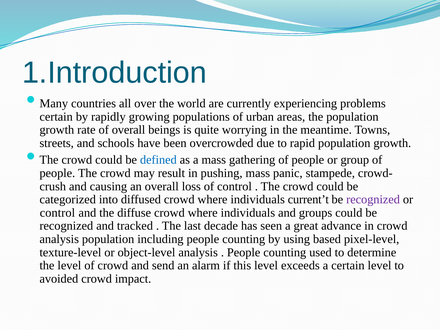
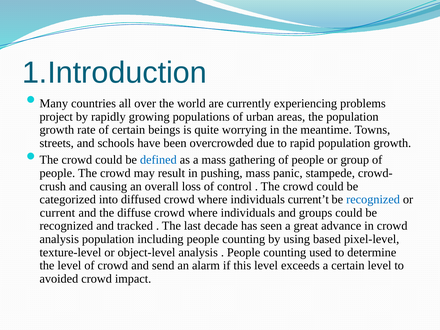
certain at (56, 117): certain -> project
of overall: overall -> certain
recognized at (373, 200) colour: purple -> blue
control at (57, 213): control -> current
